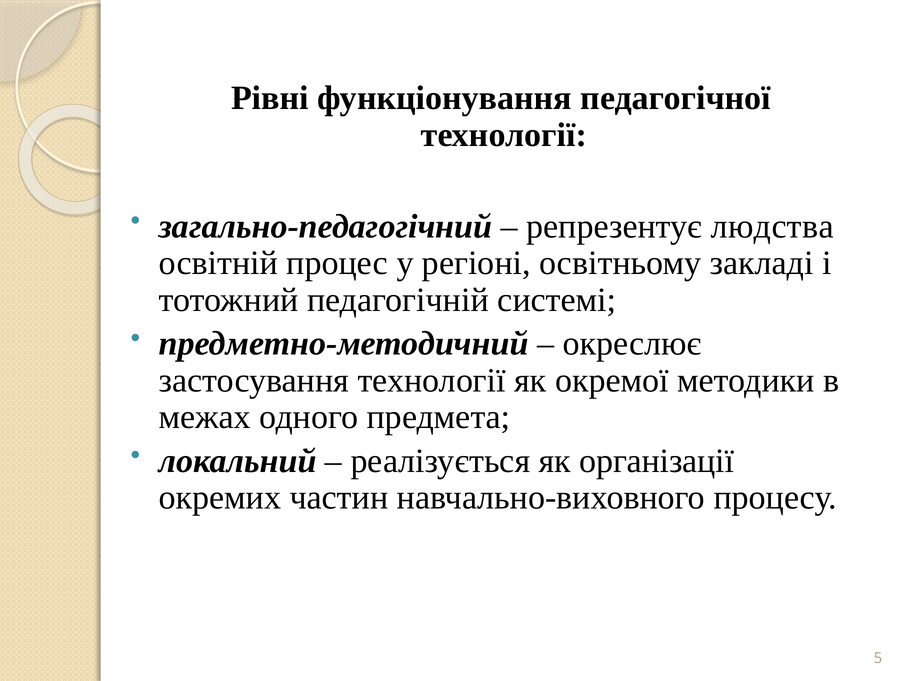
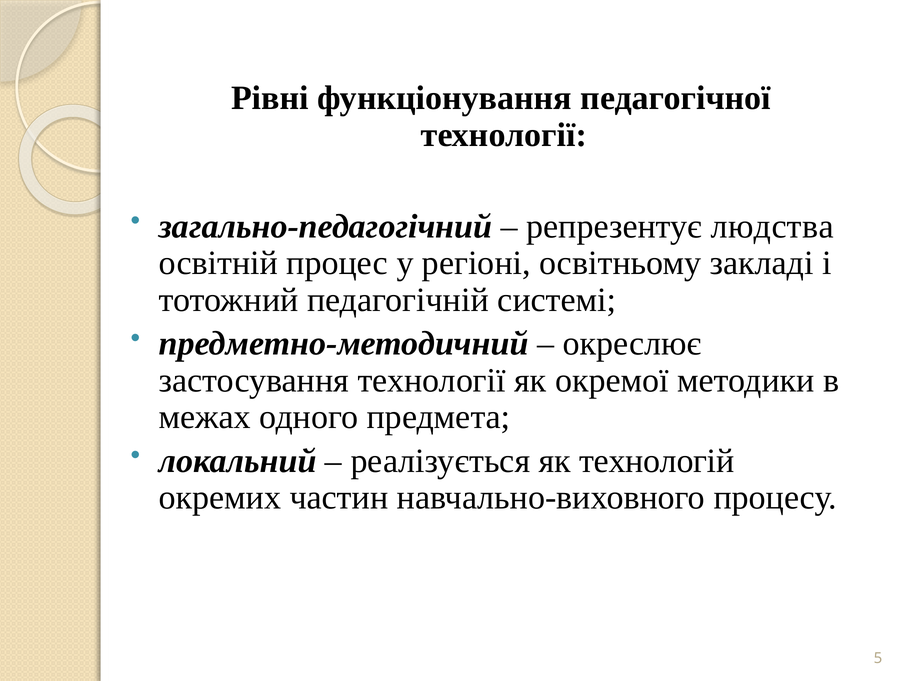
організації: організації -> технологій
